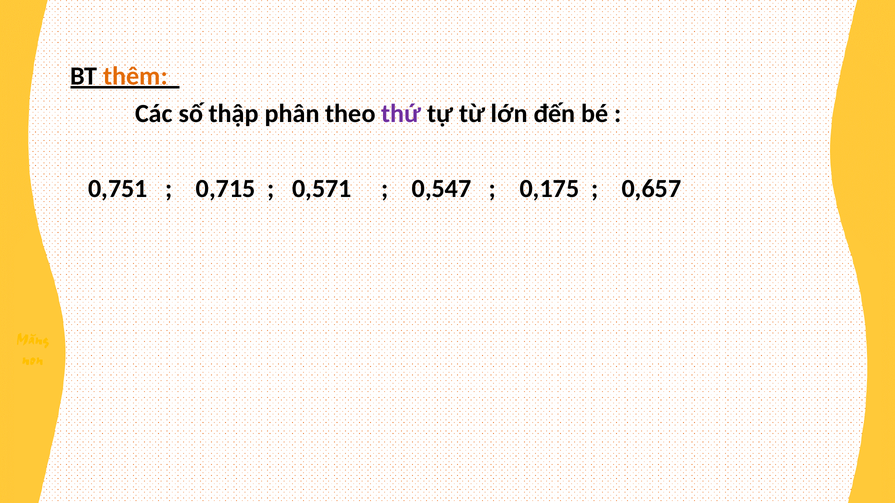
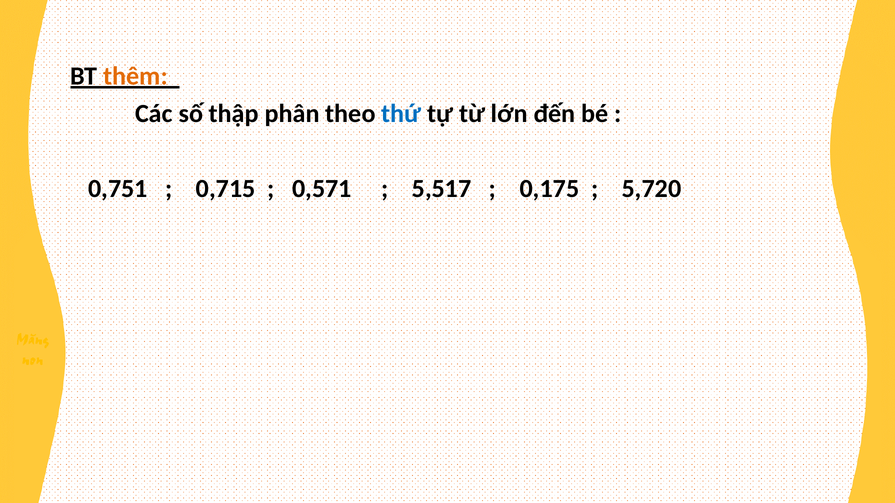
thứ colour: purple -> blue
0,547: 0,547 -> 5,517
0,657: 0,657 -> 5,720
